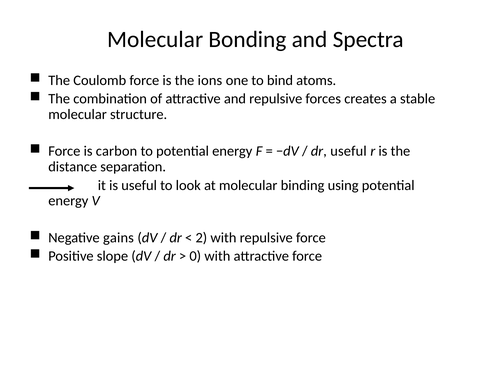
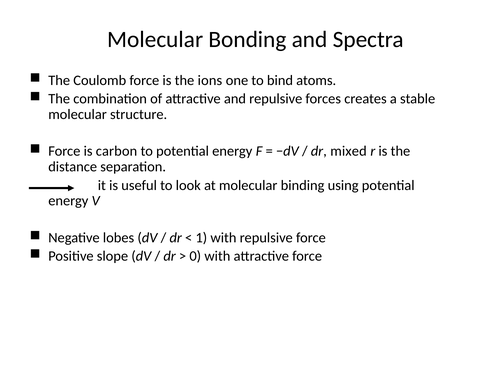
dr useful: useful -> mixed
gains: gains -> lobes
2: 2 -> 1
